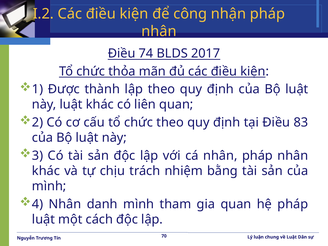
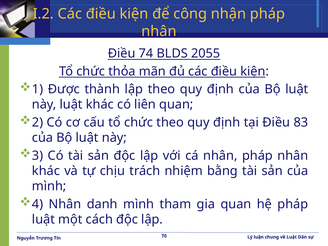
2017: 2017 -> 2055
